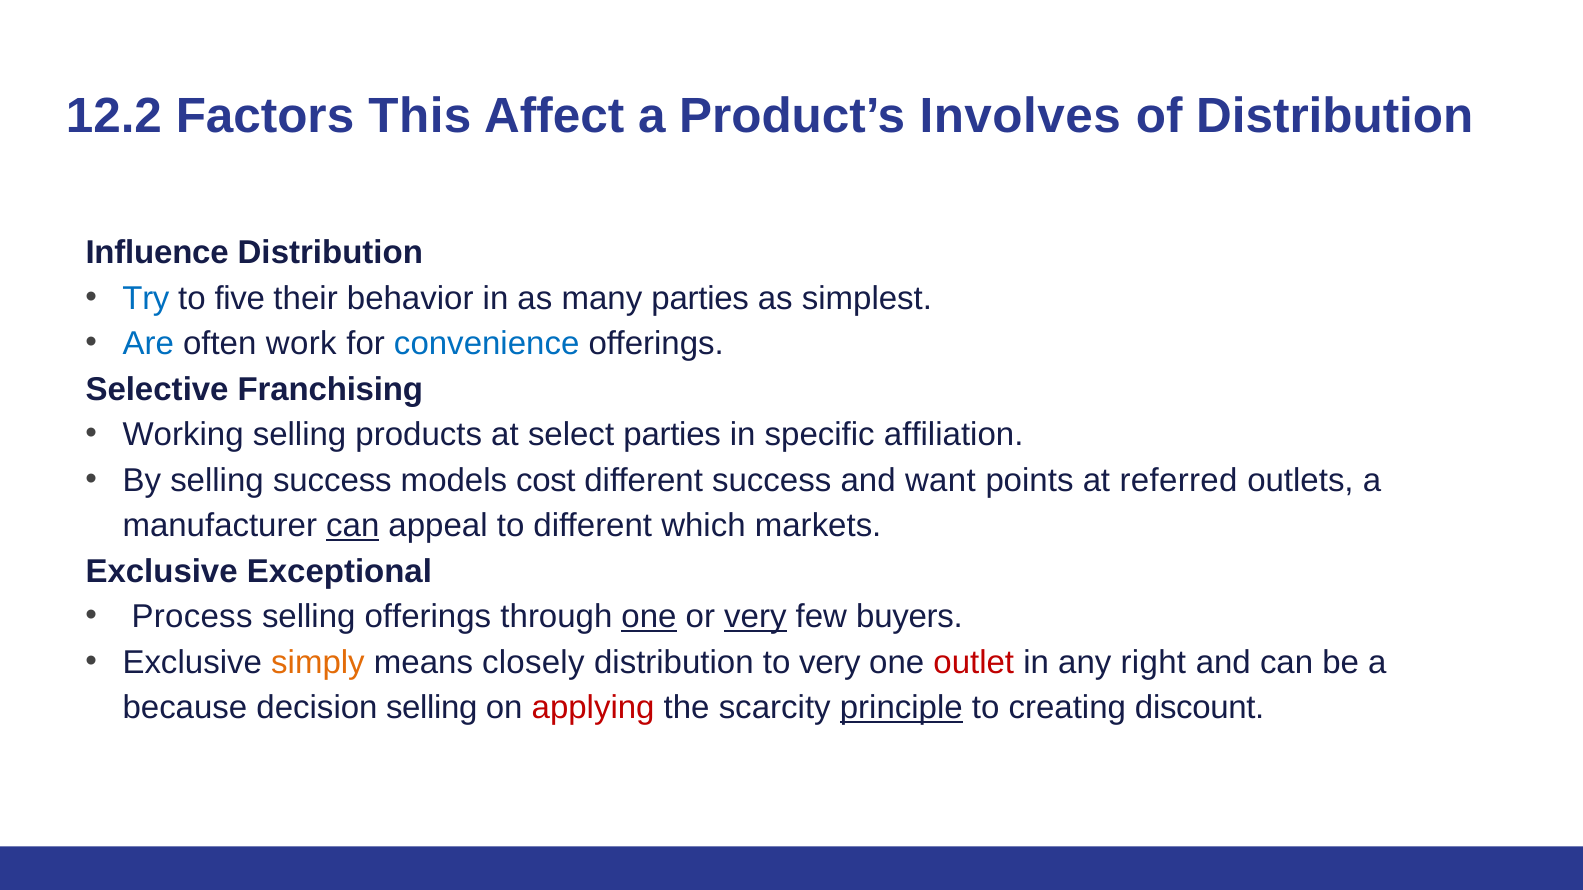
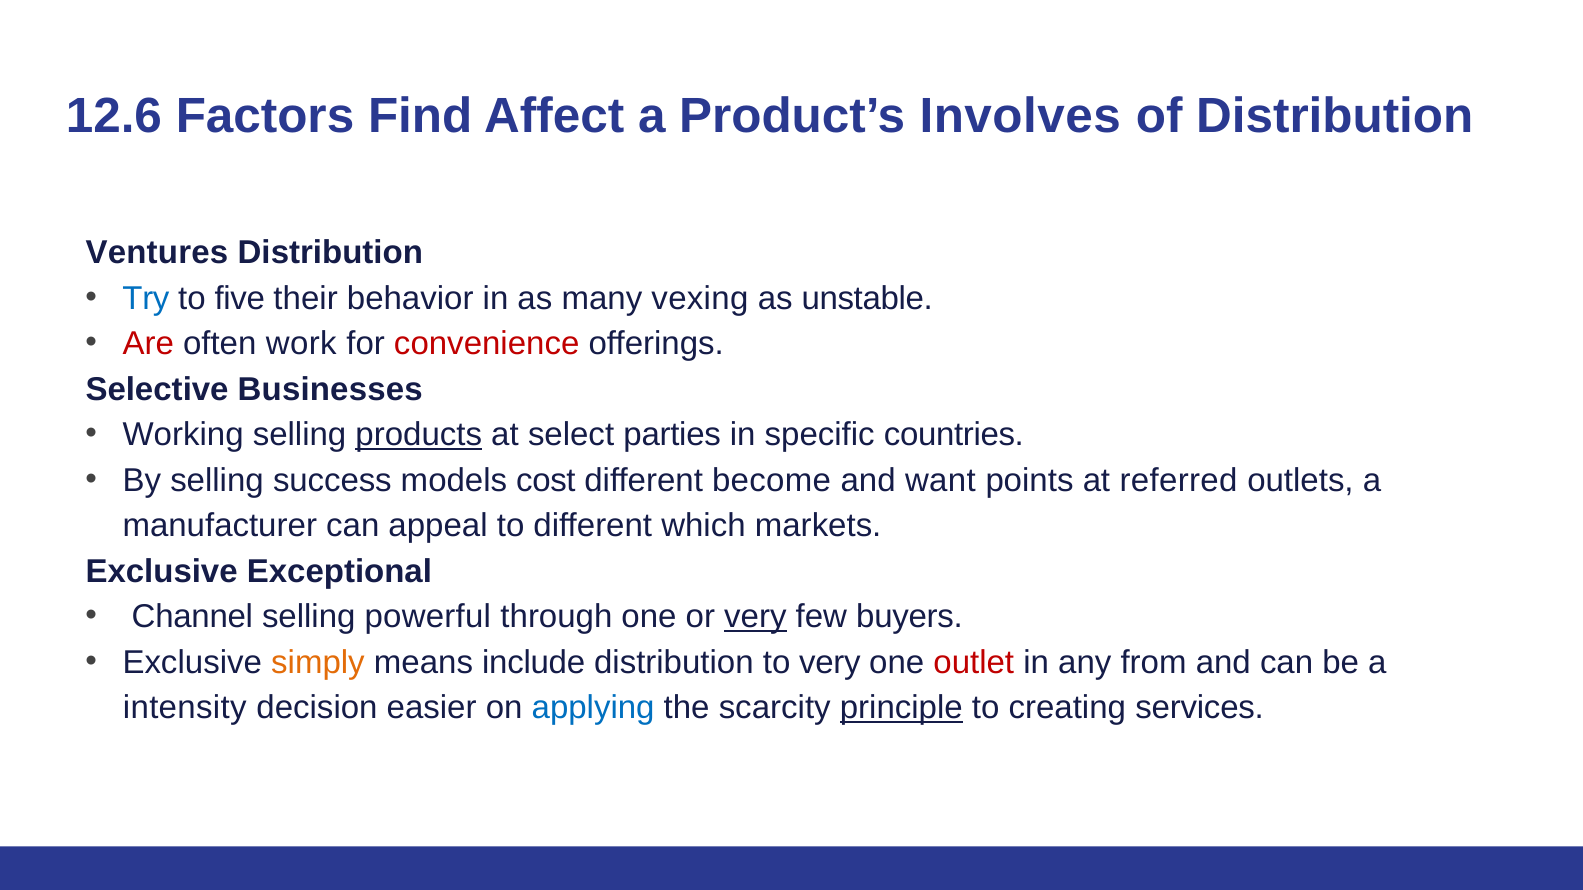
12.2: 12.2 -> 12.6
This: This -> Find
Influence: Influence -> Ventures
many parties: parties -> vexing
simplest: simplest -> unstable
Are colour: blue -> red
convenience colour: blue -> red
Franchising: Franchising -> Businesses
products underline: none -> present
affiliation: affiliation -> countries
different success: success -> become
can at (353, 526) underline: present -> none
Process: Process -> Channel
selling offerings: offerings -> powerful
one at (649, 617) underline: present -> none
closely: closely -> include
right: right -> from
because: because -> intensity
decision selling: selling -> easier
applying colour: red -> blue
discount: discount -> services
